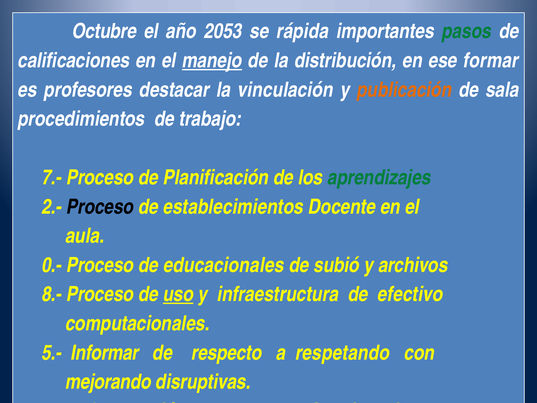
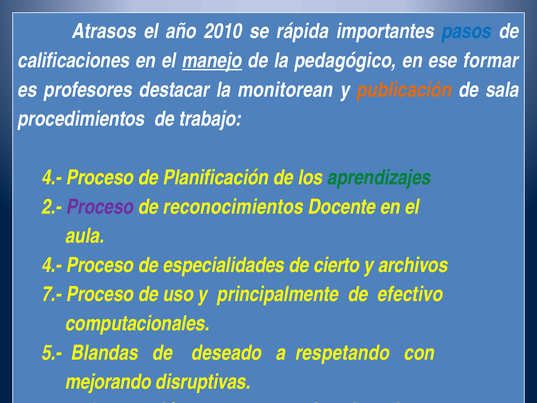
Octubre: Octubre -> Atrasos
2053: 2053 -> 2010
pasos colour: green -> blue
distribución: distribución -> pedagógico
vinculación: vinculación -> monitorean
7.- at (52, 178): 7.- -> 4.-
Proceso at (100, 207) colour: black -> purple
establecimientos: establecimientos -> reconocimientos
0.- at (52, 265): 0.- -> 4.-
educacionales: educacionales -> especialidades
subió: subió -> cierto
8.-: 8.- -> 7.-
uso underline: present -> none
infraestructura: infraestructura -> principalmente
Informar: Informar -> Blandas
respecto: respecto -> deseado
